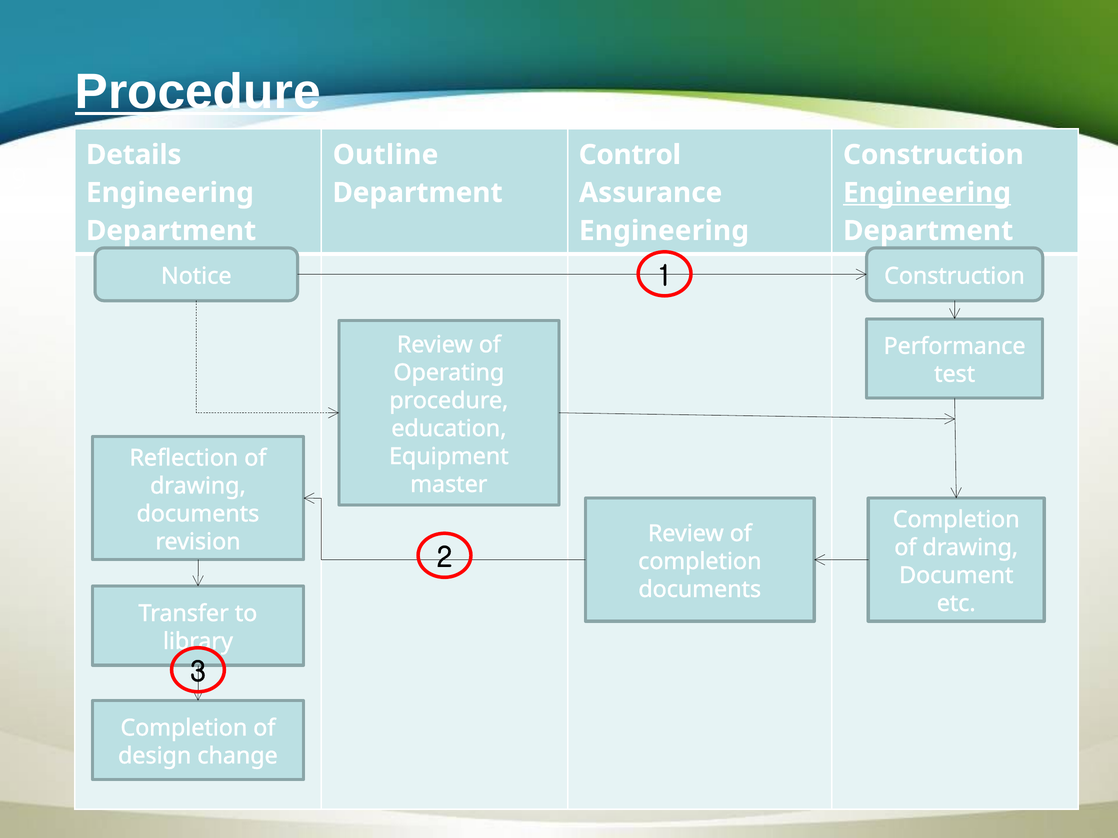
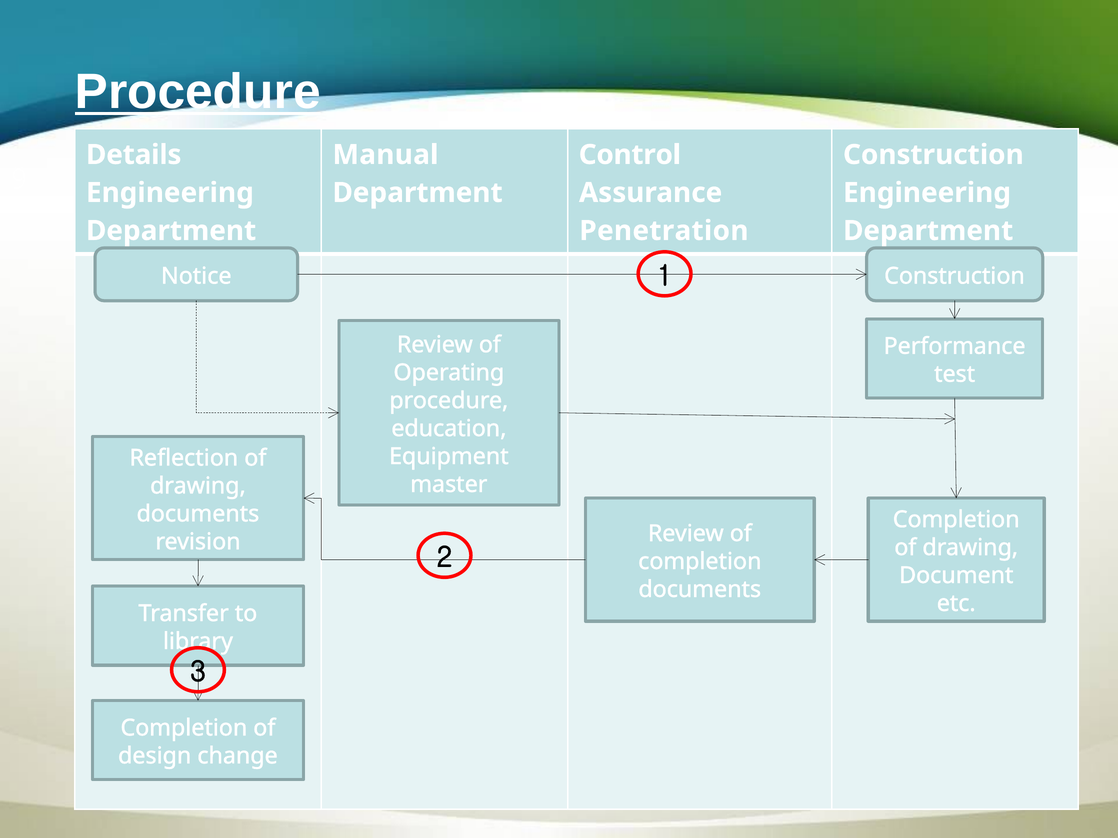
Outline: Outline -> Manual
Engineering at (927, 193) underline: present -> none
Engineering at (664, 231): Engineering -> Penetration
